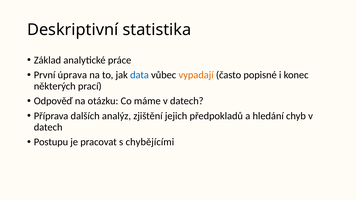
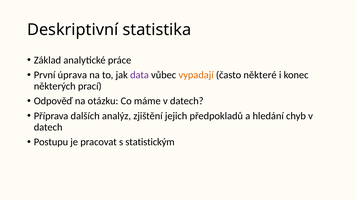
data colour: blue -> purple
popisné: popisné -> některé
chybějícími: chybějícími -> statistickým
